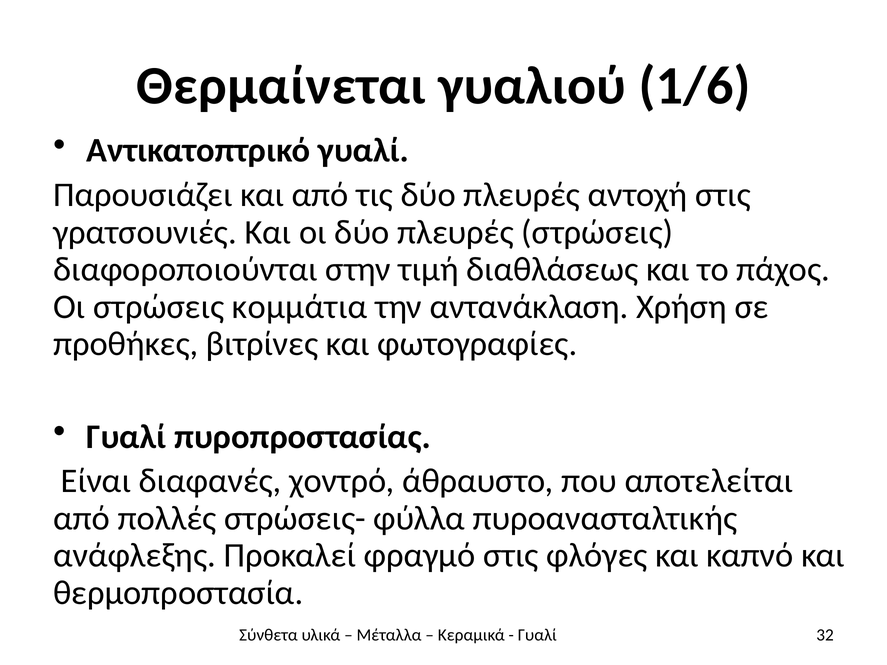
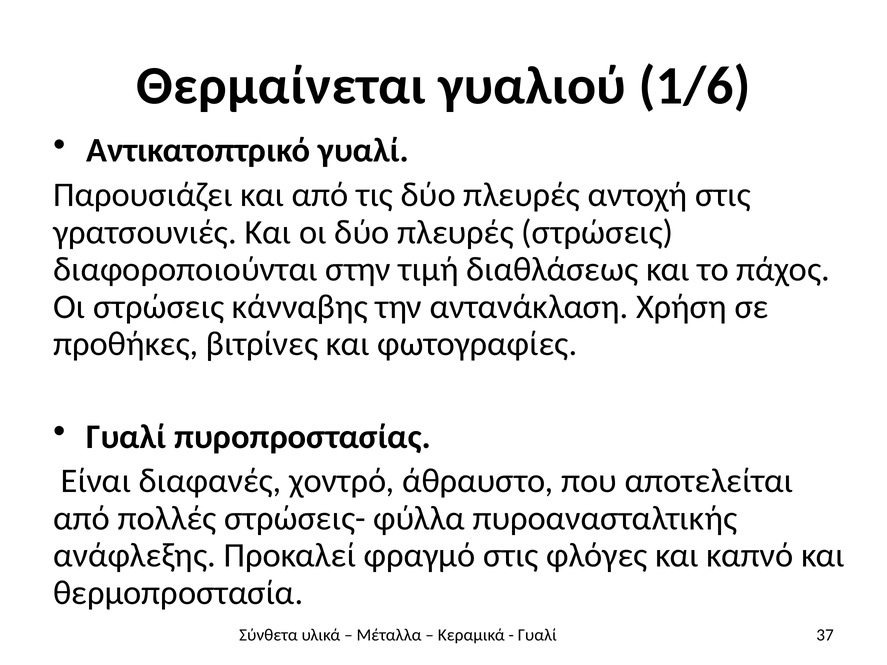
κομμάτια: κομμάτια -> κάνναβης
32: 32 -> 37
